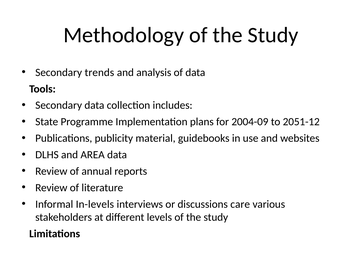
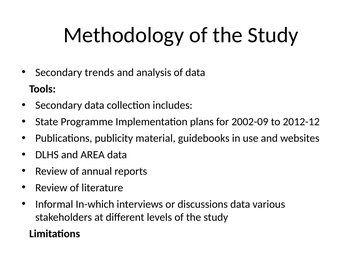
2004-09: 2004-09 -> 2002-09
2051-12: 2051-12 -> 2012-12
In-levels: In-levels -> In-which
discussions care: care -> data
